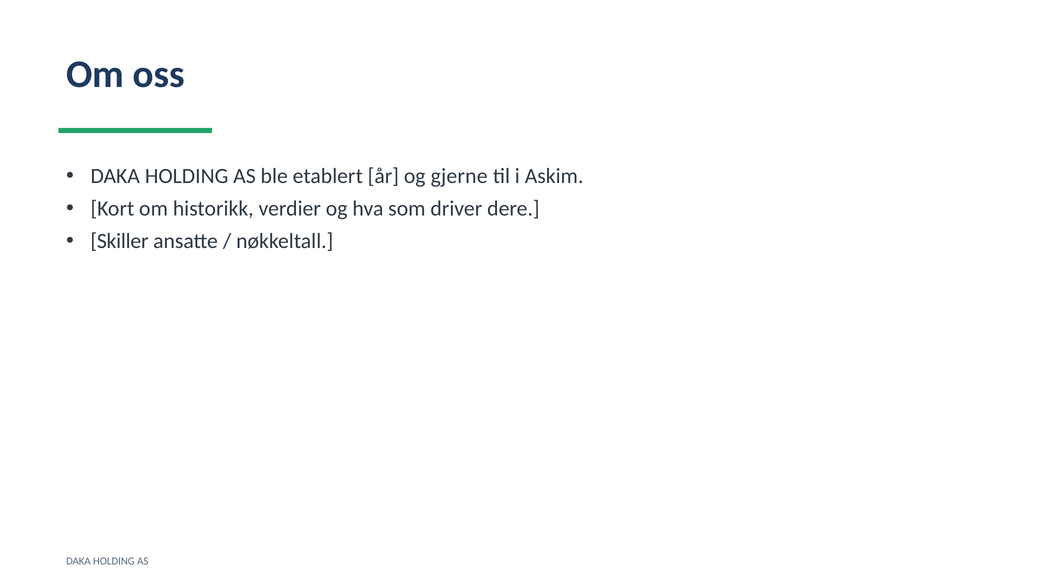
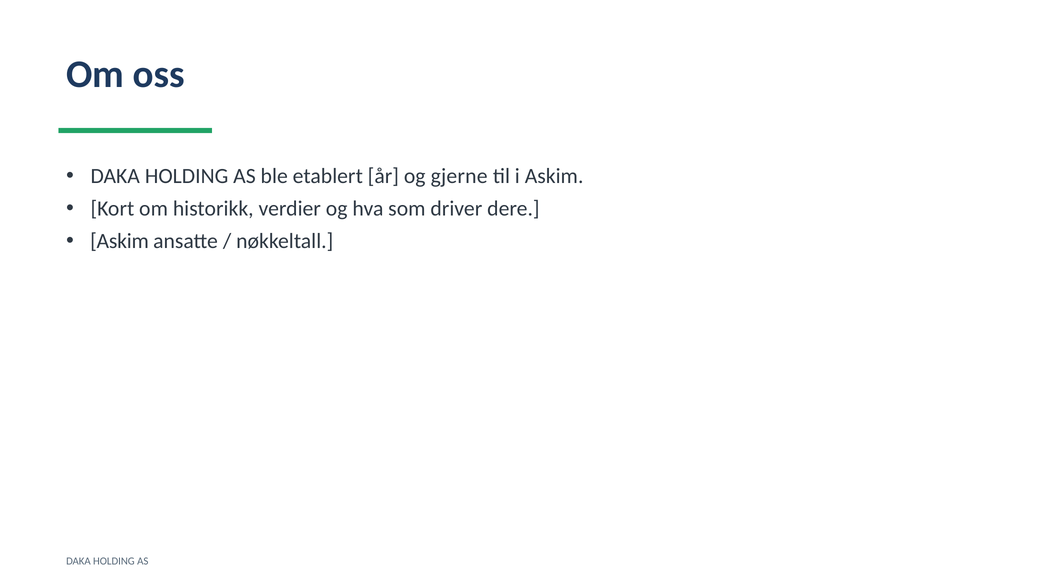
Skiller at (120, 241): Skiller -> Askim
